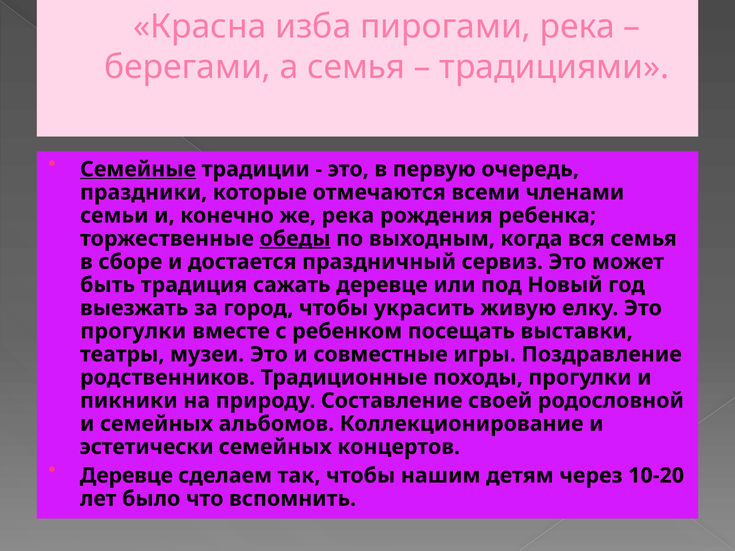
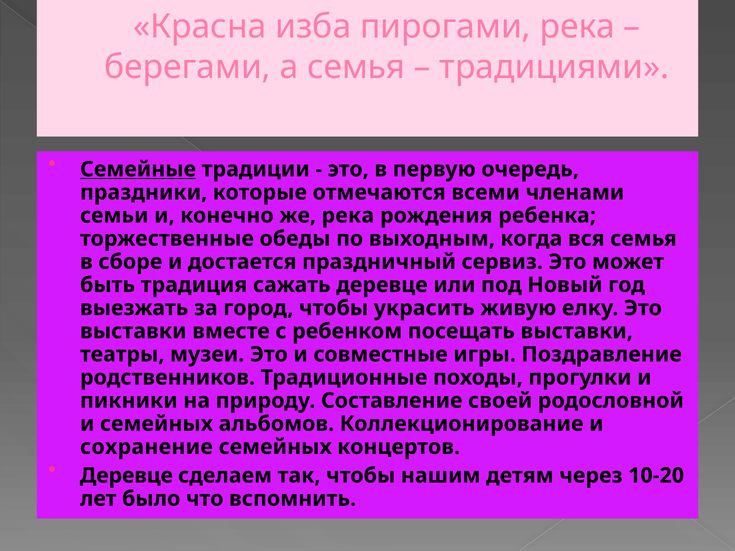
обеды underline: present -> none
прогулки at (133, 331): прогулки -> выставки
эстетически: эстетически -> сохранение
